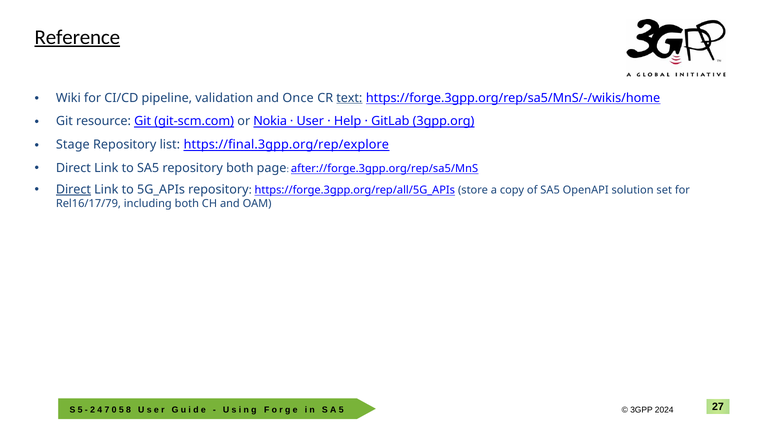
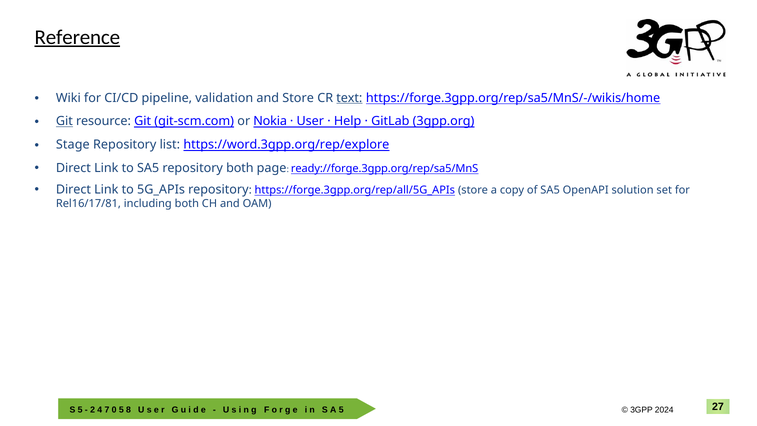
and Once: Once -> Store
Git at (64, 121) underline: none -> present
https://final.3gpp.org/rep/explore: https://final.3gpp.org/rep/explore -> https://word.3gpp.org/rep/explore
after://forge.3gpp.org/rep/sa5/MnS: after://forge.3gpp.org/rep/sa5/MnS -> ready://forge.3gpp.org/rep/sa5/MnS
Direct at (73, 190) underline: present -> none
Rel16/17/79: Rel16/17/79 -> Rel16/17/81
